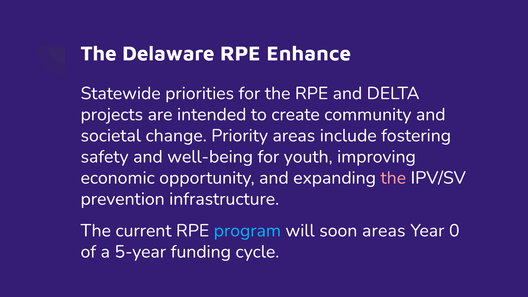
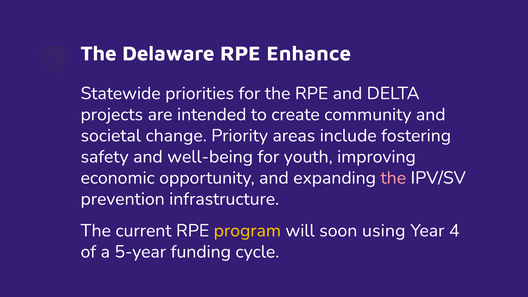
program colour: light blue -> yellow
soon areas: areas -> using
0: 0 -> 4
